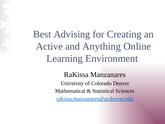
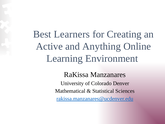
Advising: Advising -> Learners
